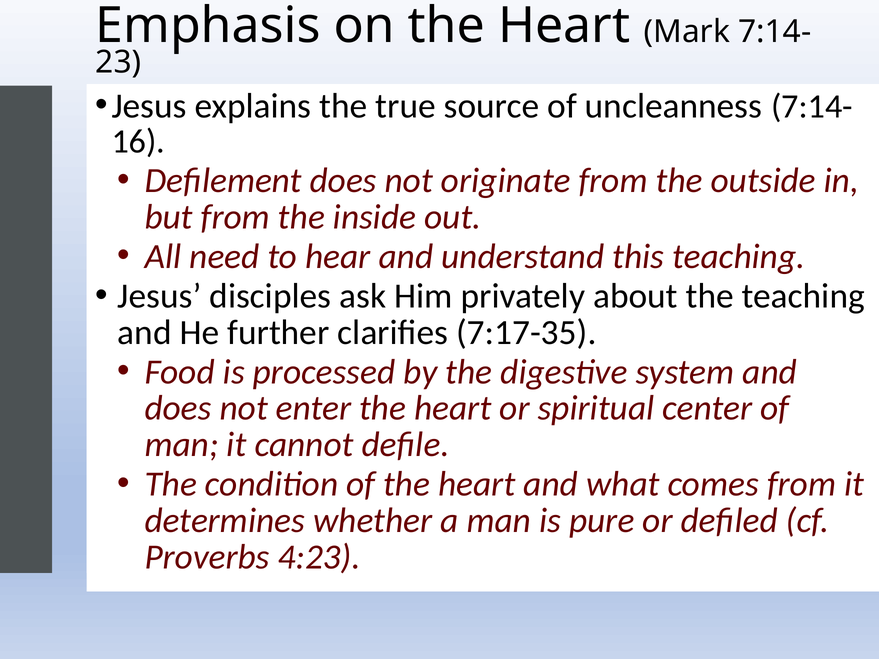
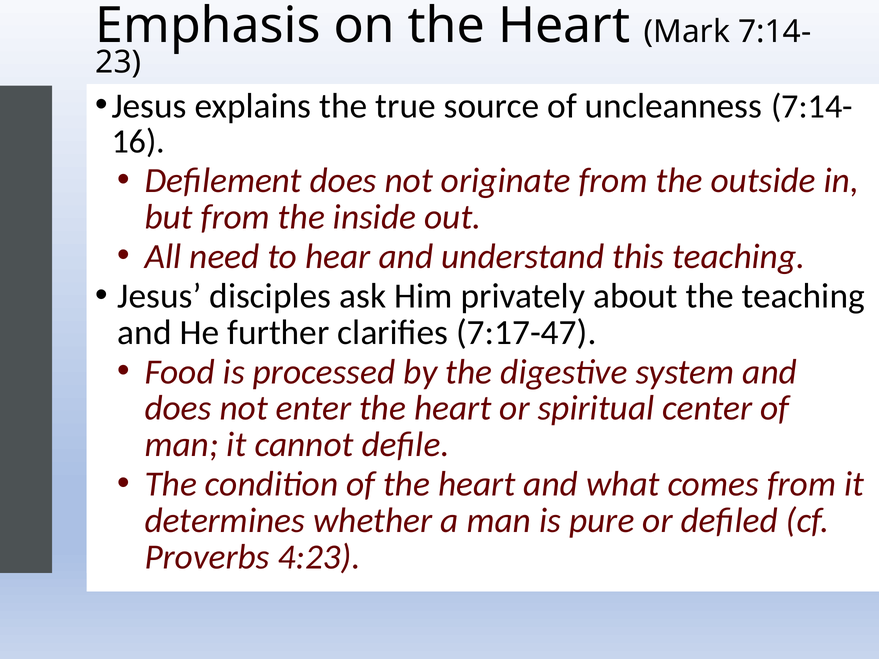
7:17-35: 7:17-35 -> 7:17-47
